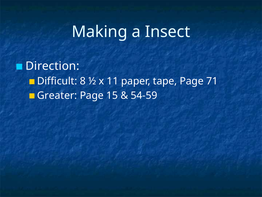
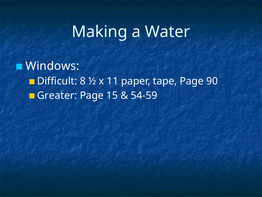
Insect: Insect -> Water
Direction: Direction -> Windows
71: 71 -> 90
